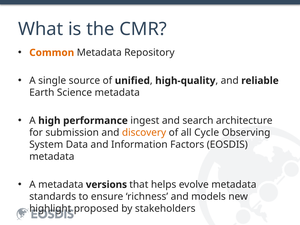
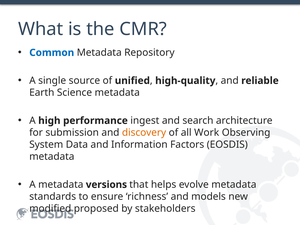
Common colour: orange -> blue
Cycle: Cycle -> Work
highlight: highlight -> modified
